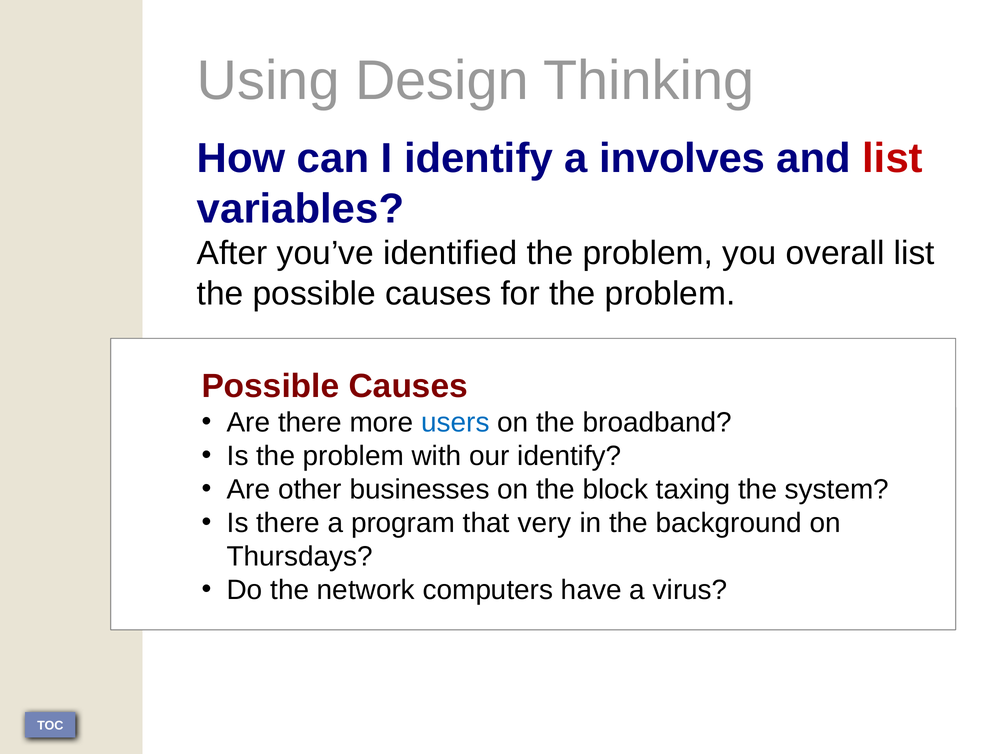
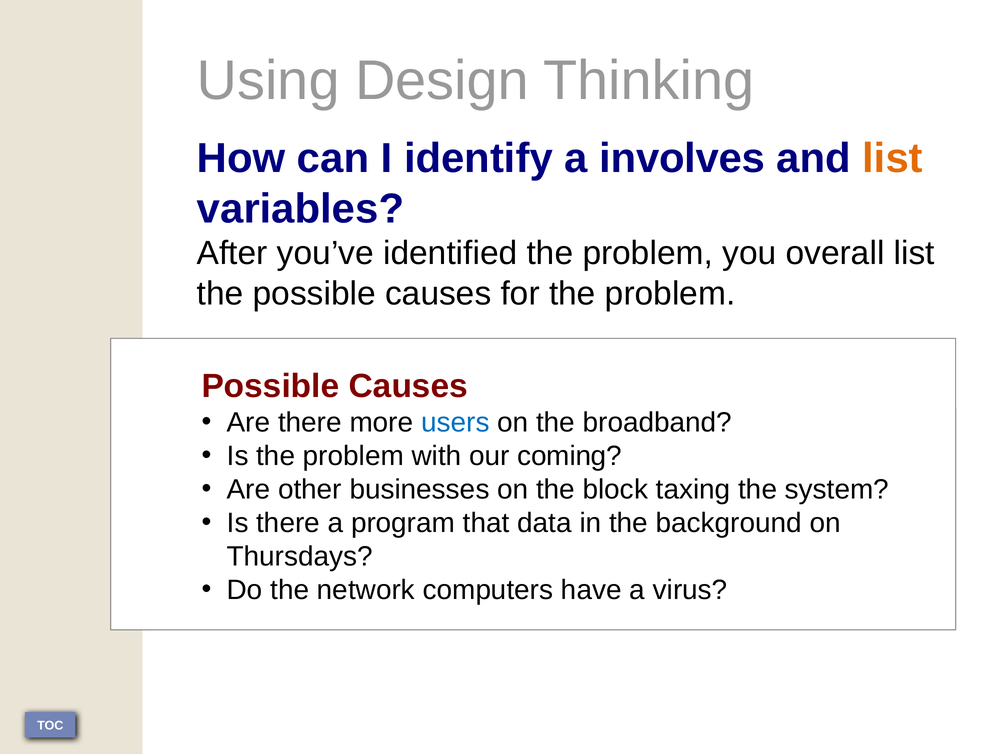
list at (893, 159) colour: red -> orange
our identify: identify -> coming
very: very -> data
